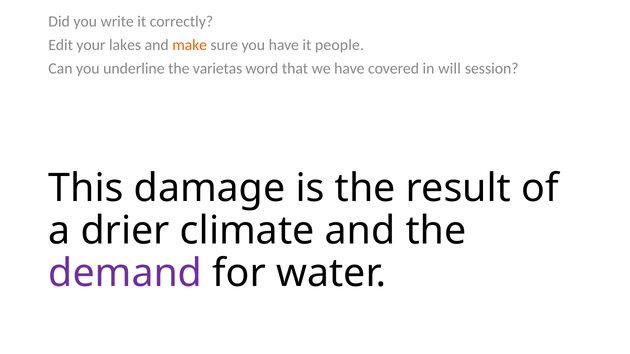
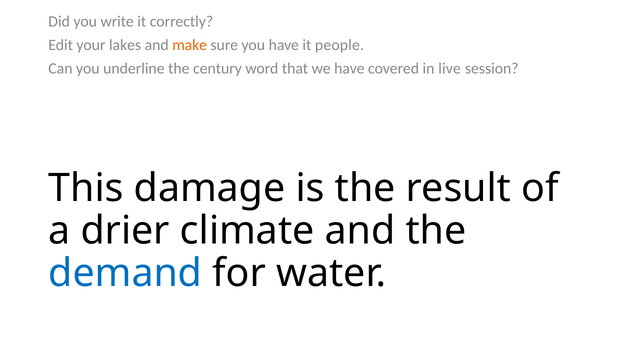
varietas: varietas -> century
will: will -> live
demand colour: purple -> blue
